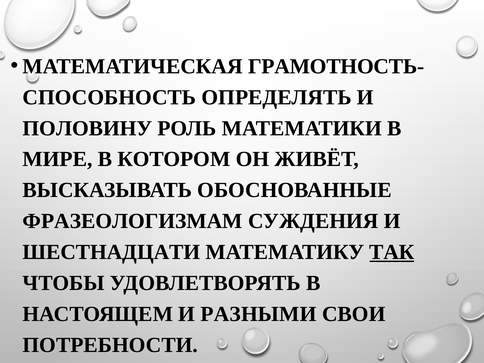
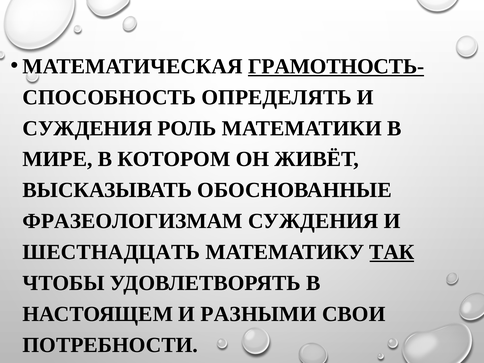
ГРАМОТНОСТЬ- underline: none -> present
ПОЛОВИНУ at (87, 128): ПОЛОВИНУ -> СУЖДЕНИЯ
ШЕСТНАДЦАТИ: ШЕСТНАДЦАТИ -> ШЕСТНАДЦАТЬ
